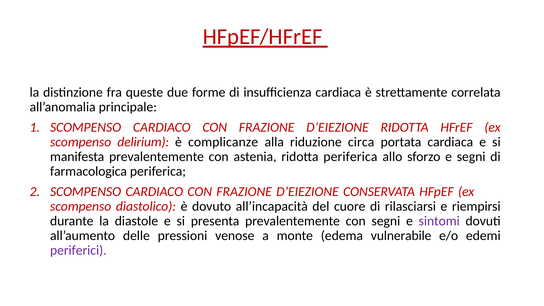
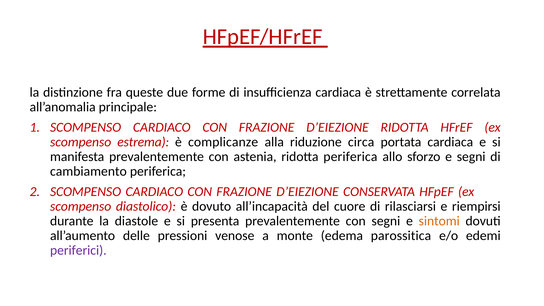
delirium: delirium -> estrema
farmacologica: farmacologica -> cambiamento
sintomi colour: purple -> orange
vulnerabile: vulnerabile -> parossitica
